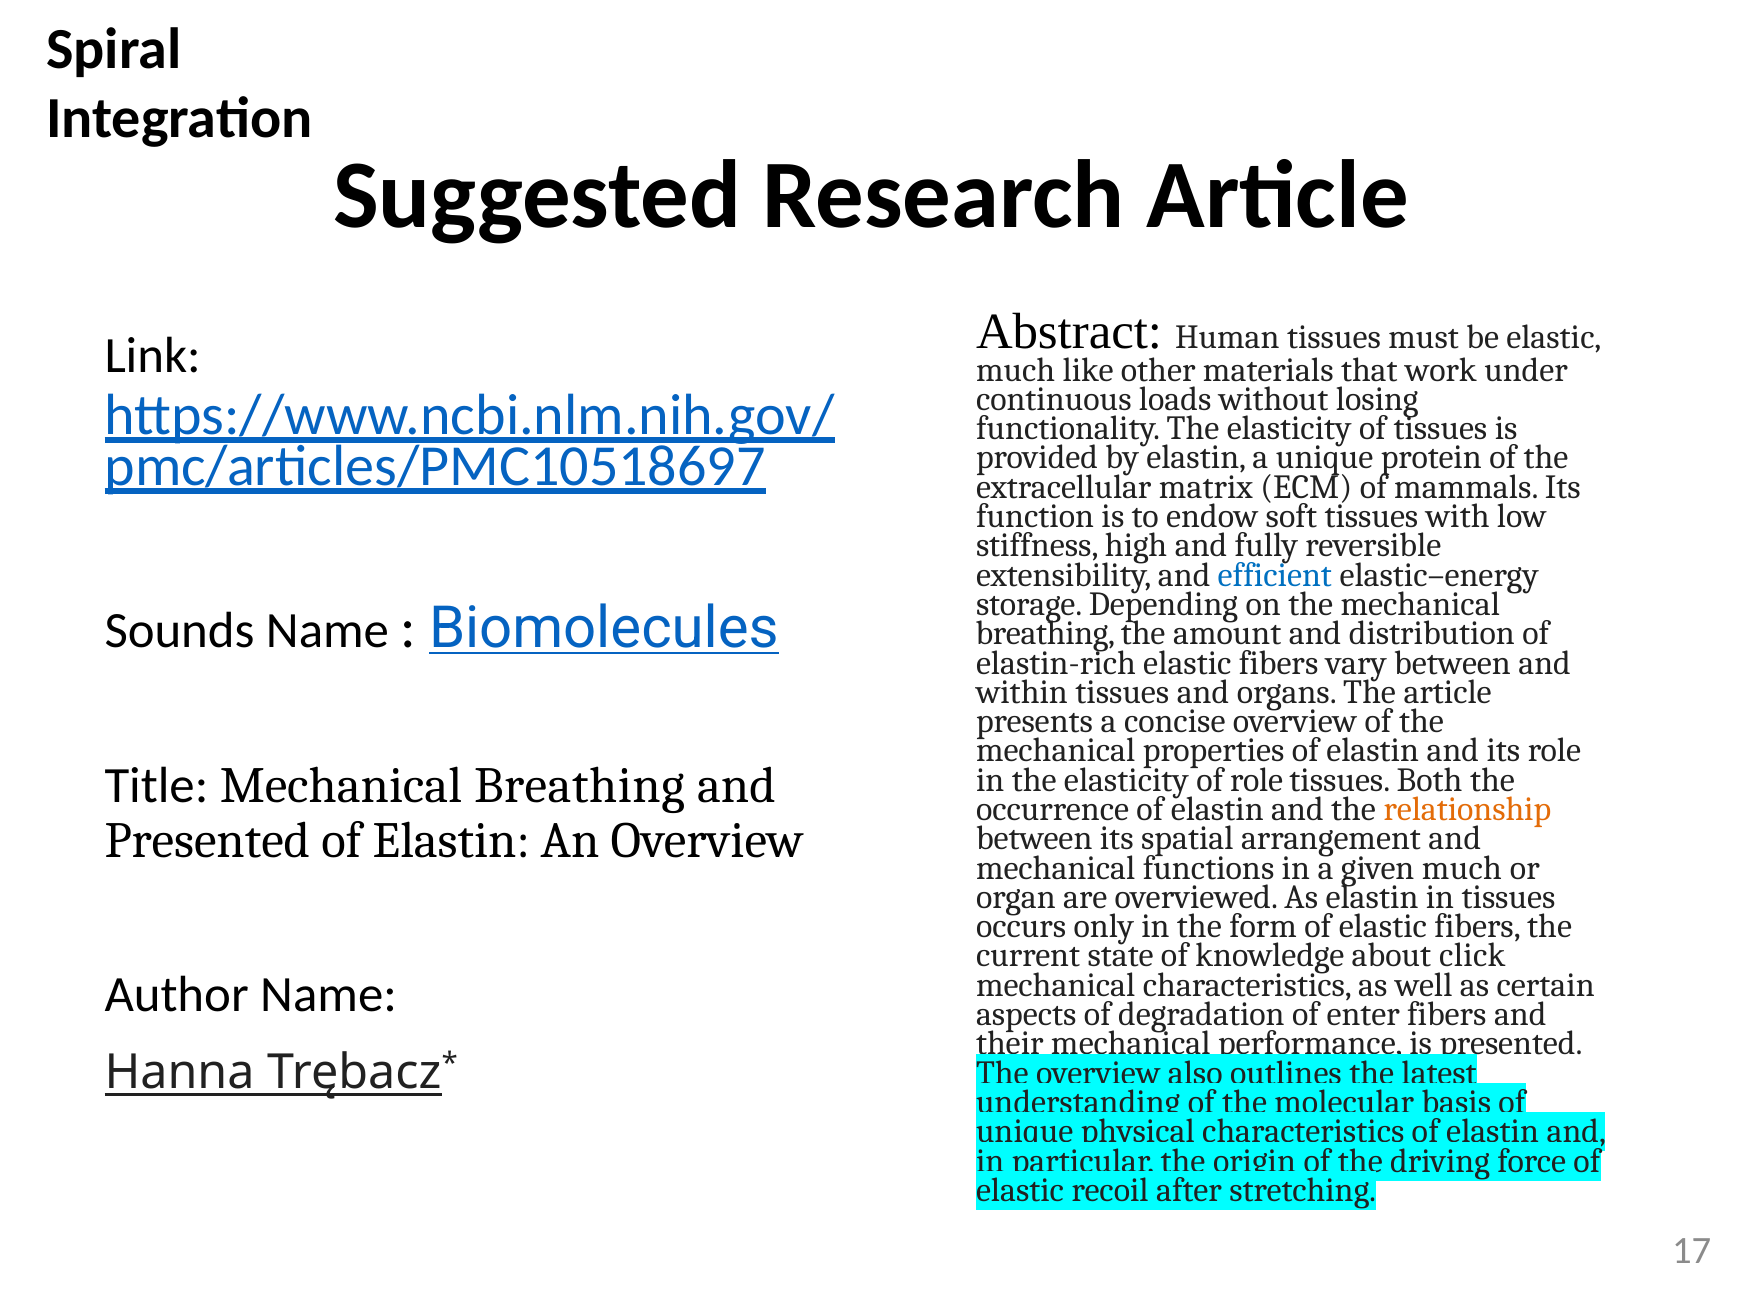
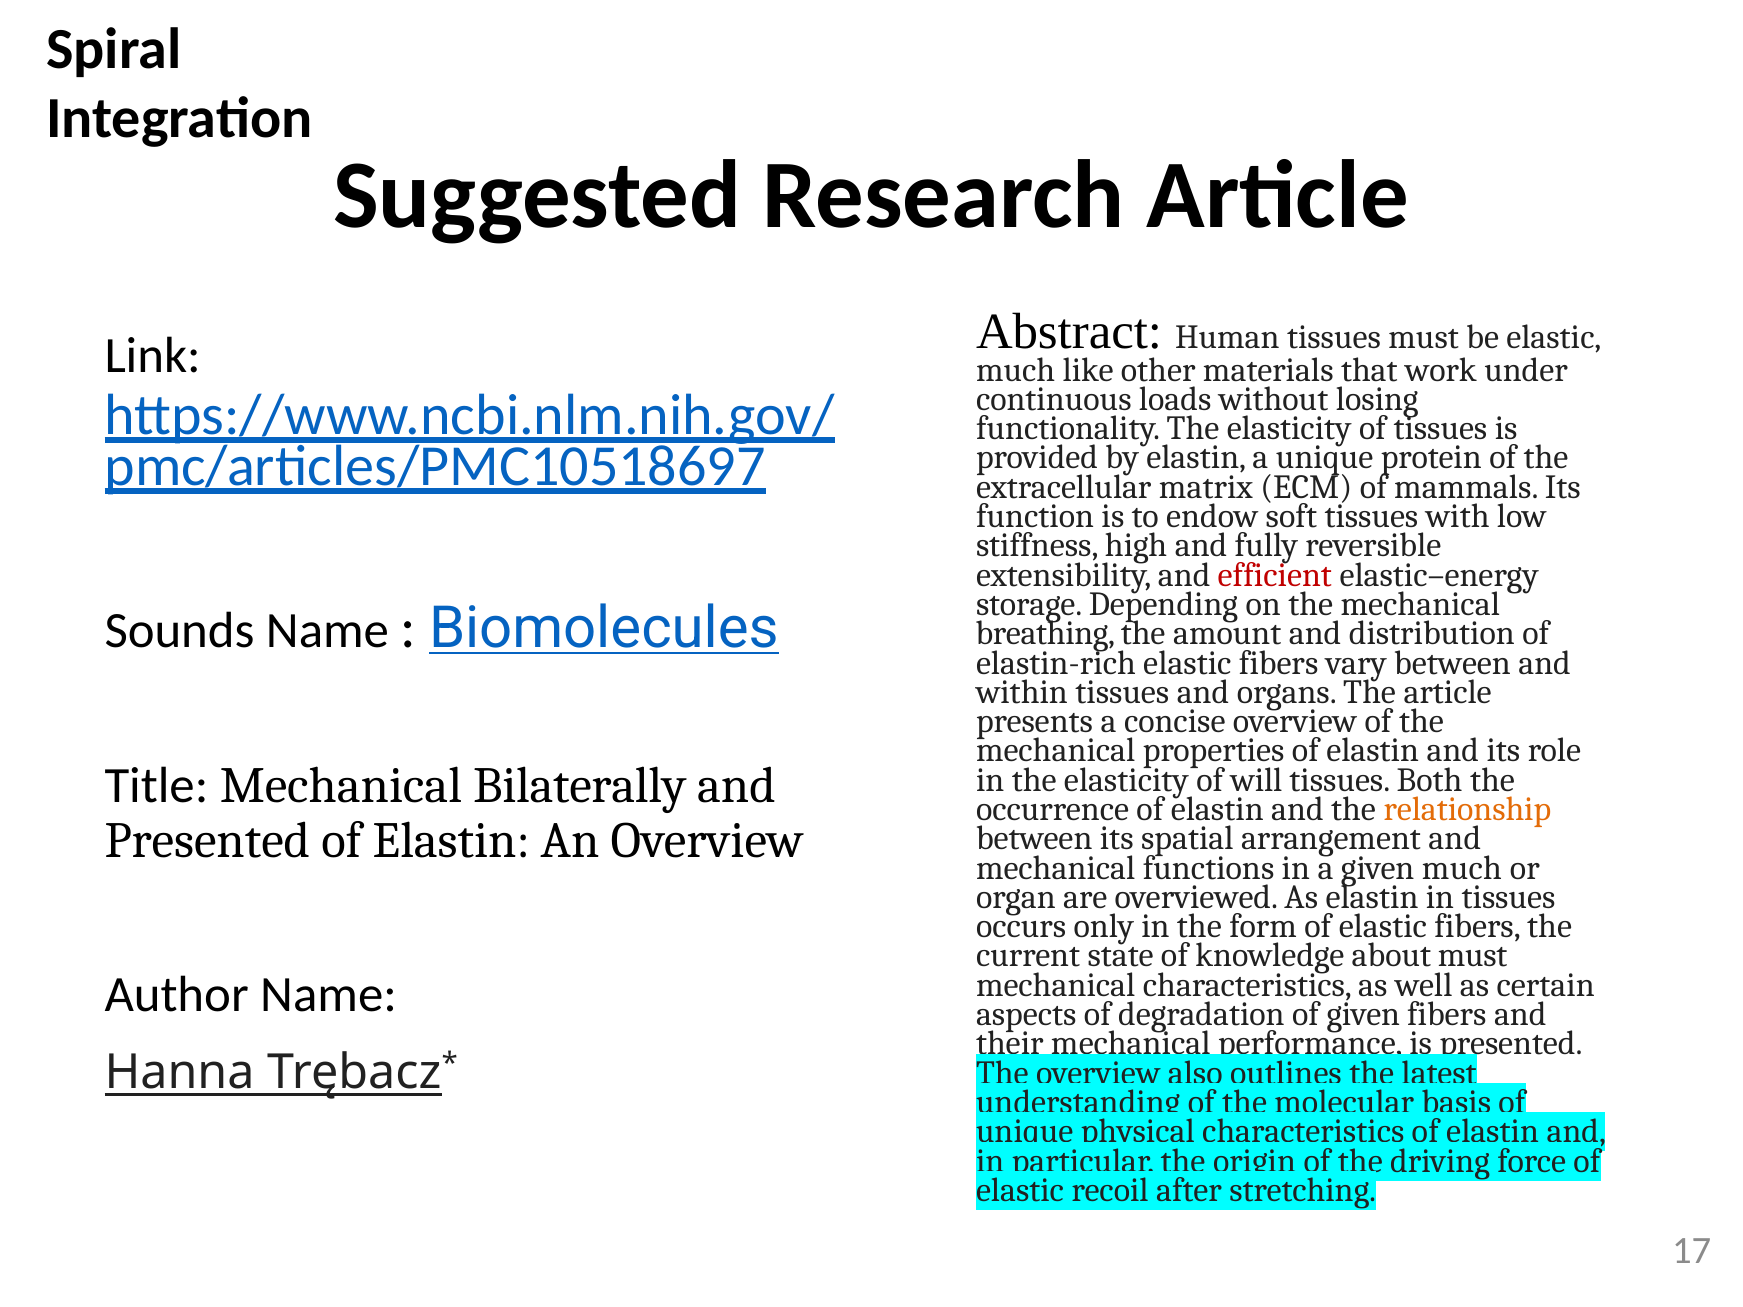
efficient colour: blue -> red
Title Mechanical Breathing: Breathing -> Bilaterally
of role: role -> will
about click: click -> must
of enter: enter -> given
